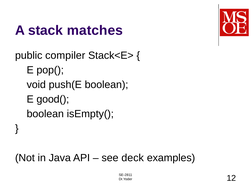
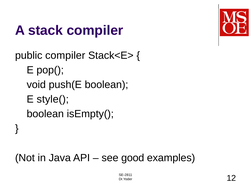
stack matches: matches -> compiler
good(: good( -> style(
deck: deck -> good
